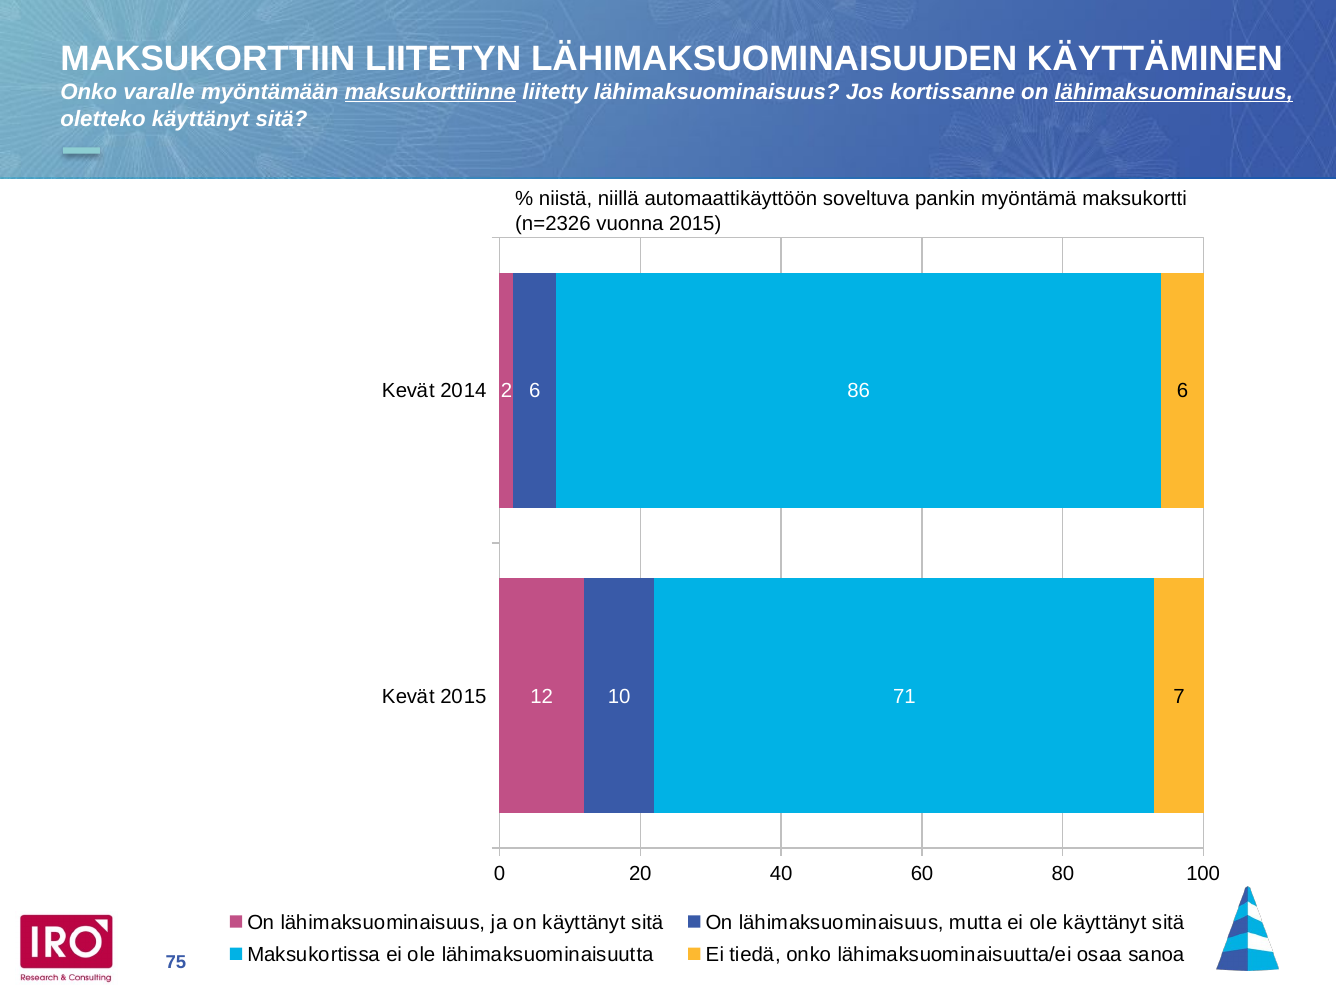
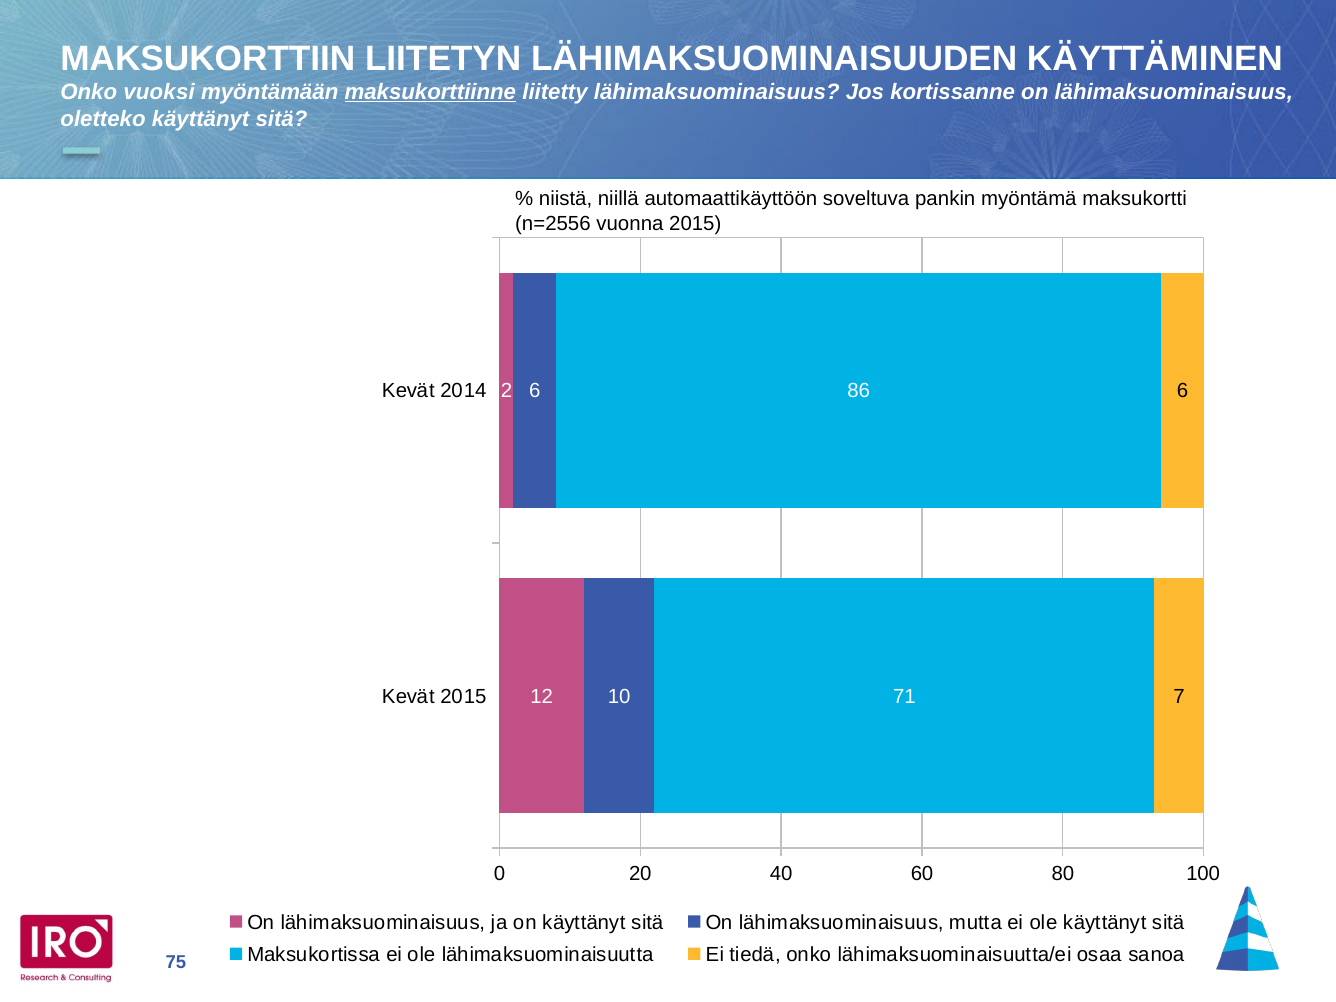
varalle: varalle -> vuoksi
lähimaksuominaisuus at (1174, 92) underline: present -> none
n=2326: n=2326 -> n=2556
